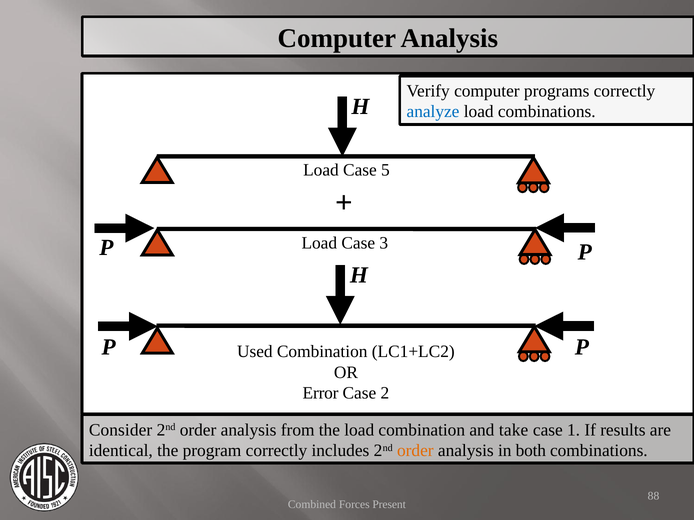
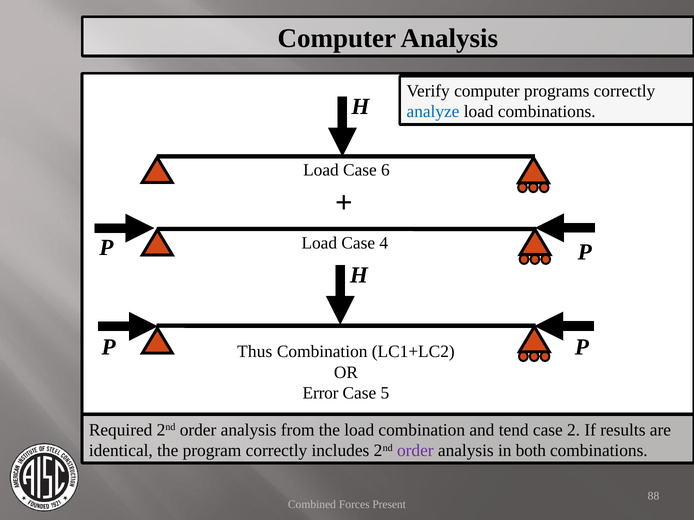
5: 5 -> 6
3: 3 -> 4
Used: Used -> Thus
2: 2 -> 5
Consider: Consider -> Required
take: take -> tend
1: 1 -> 2
order at (415, 451) colour: orange -> purple
